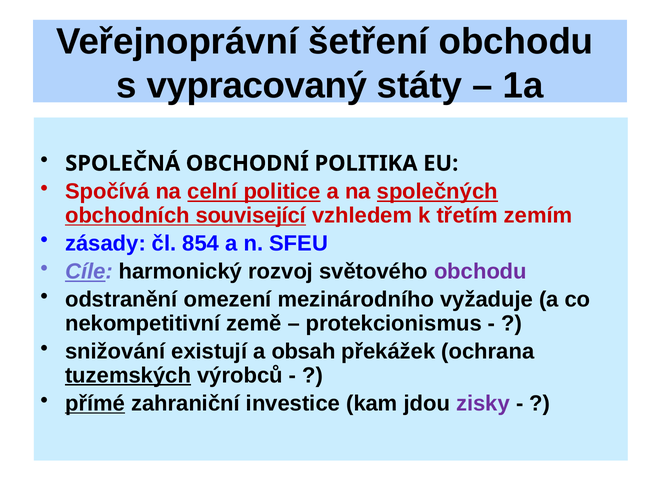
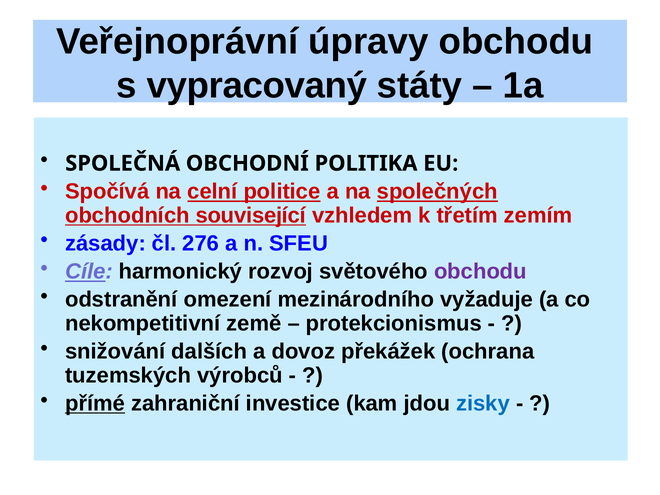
šetření: šetření -> úpravy
854: 854 -> 276
existují: existují -> dalších
obsah: obsah -> dovoz
tuzemských underline: present -> none
zisky colour: purple -> blue
